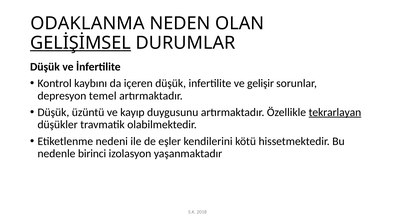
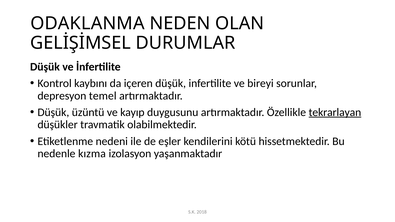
GELİŞİMSEL underline: present -> none
gelişir: gelişir -> bireyi
birinci: birinci -> kızma
